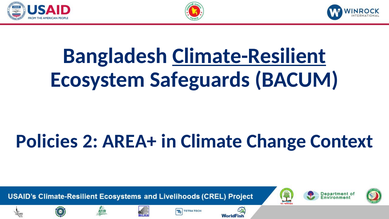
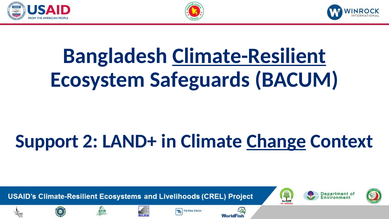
Policies: Policies -> Support
AREA+: AREA+ -> LAND+
Change underline: none -> present
